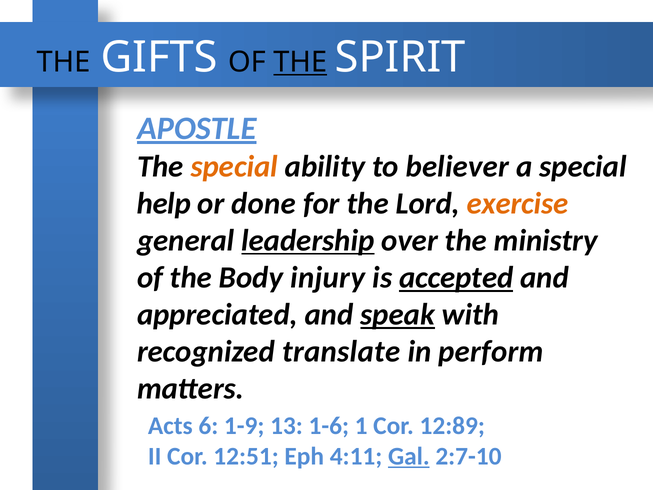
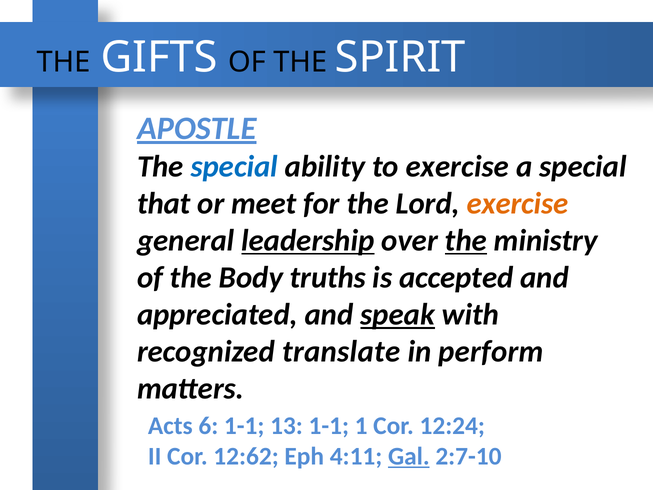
THE at (300, 62) underline: present -> none
special at (234, 166) colour: orange -> blue
to believer: believer -> exercise
help: help -> that
done: done -> meet
the at (466, 240) underline: none -> present
injury: injury -> truths
accepted underline: present -> none
6 1-9: 1-9 -> 1-1
13 1-6: 1-6 -> 1-1
12:89: 12:89 -> 12:24
12:51: 12:51 -> 12:62
